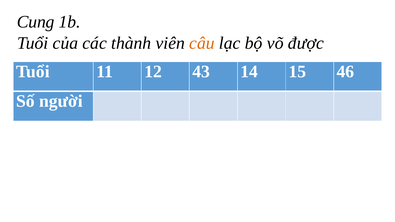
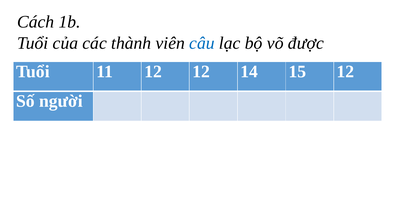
Cung: Cung -> Cách
câu colour: orange -> blue
12 43: 43 -> 12
15 46: 46 -> 12
